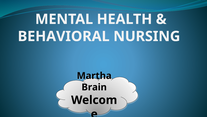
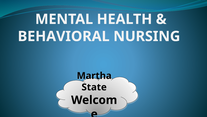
Brain: Brain -> State
